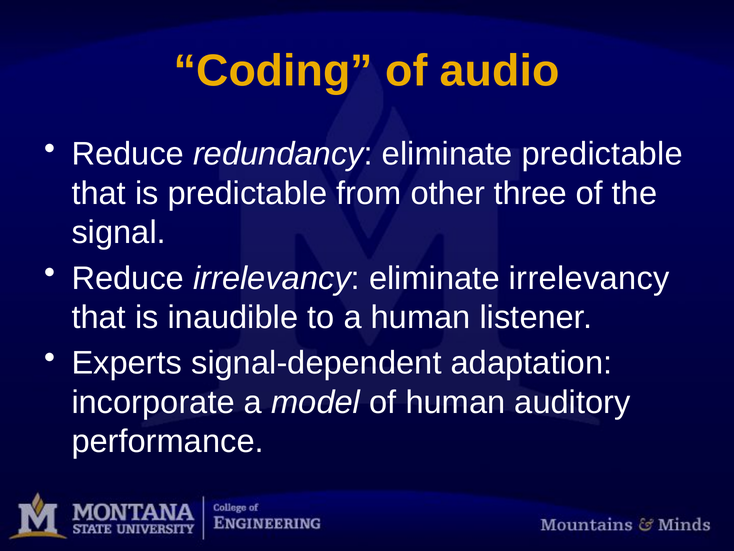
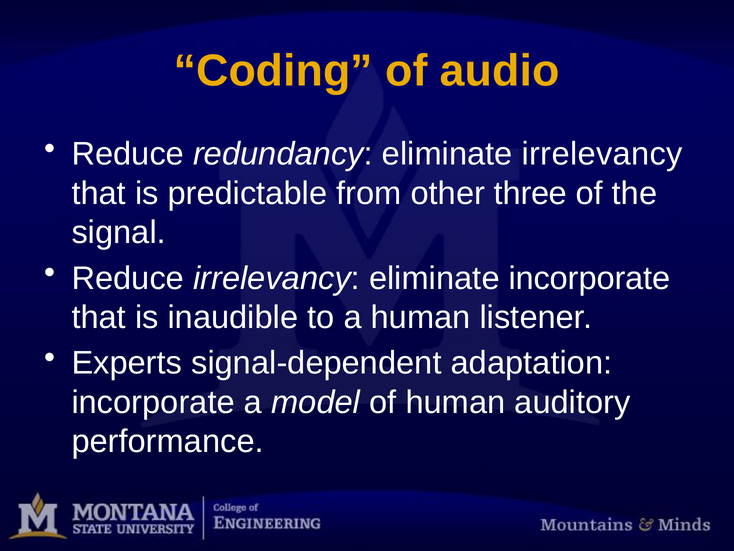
eliminate predictable: predictable -> irrelevancy
eliminate irrelevancy: irrelevancy -> incorporate
